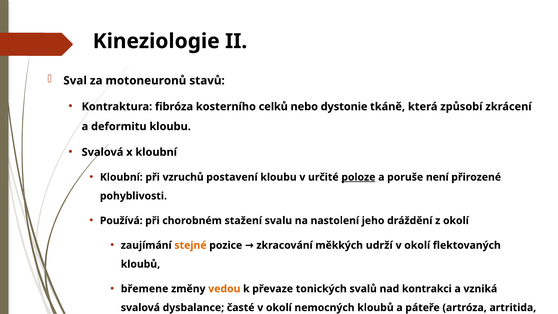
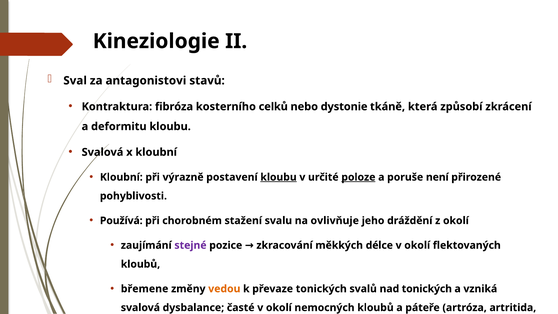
motoneuronů: motoneuronů -> antagonistovi
vzruchů: vzruchů -> výrazně
kloubu at (279, 177) underline: none -> present
nastolení: nastolení -> ovlivňuje
stejné colour: orange -> purple
udrží: udrží -> délce
nad kontrakci: kontrakci -> tonických
